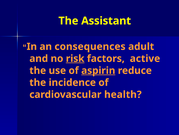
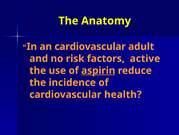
Assistant: Assistant -> Anatomy
an consequences: consequences -> cardiovascular
risk underline: present -> none
